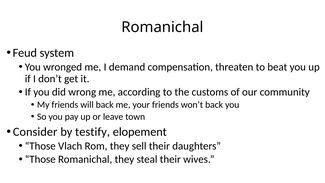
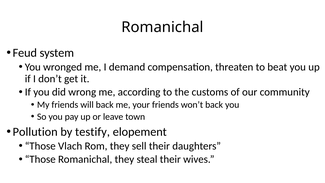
Consider: Consider -> Pollution
